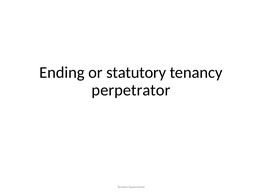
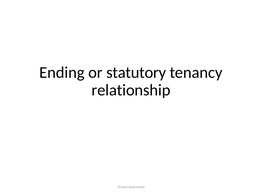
perpetrator: perpetrator -> relationship
